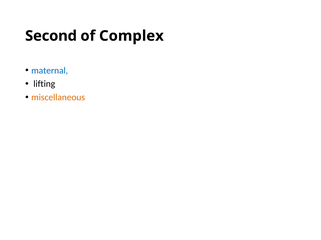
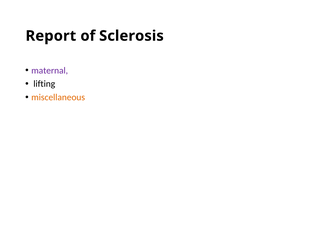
Second: Second -> Report
Complex: Complex -> Sclerosis
maternal colour: blue -> purple
